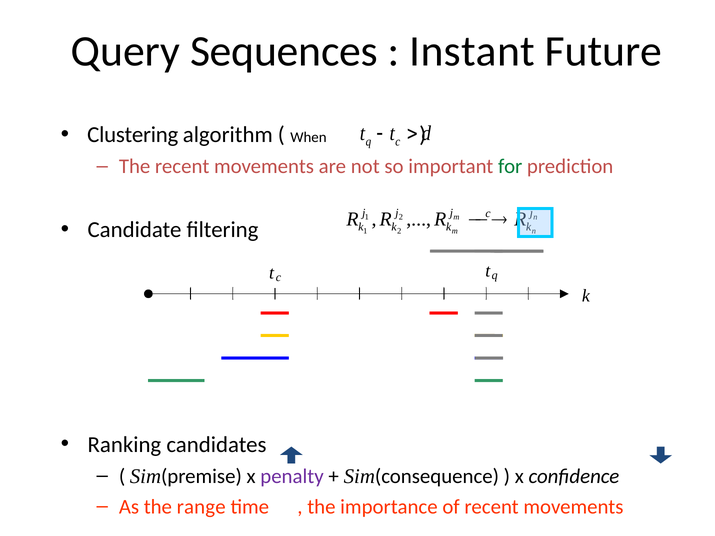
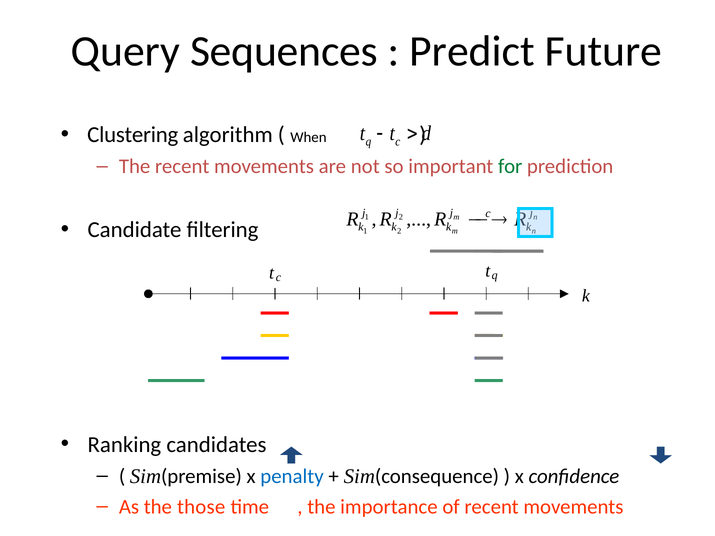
Instant: Instant -> Predict
penalty colour: purple -> blue
range: range -> those
